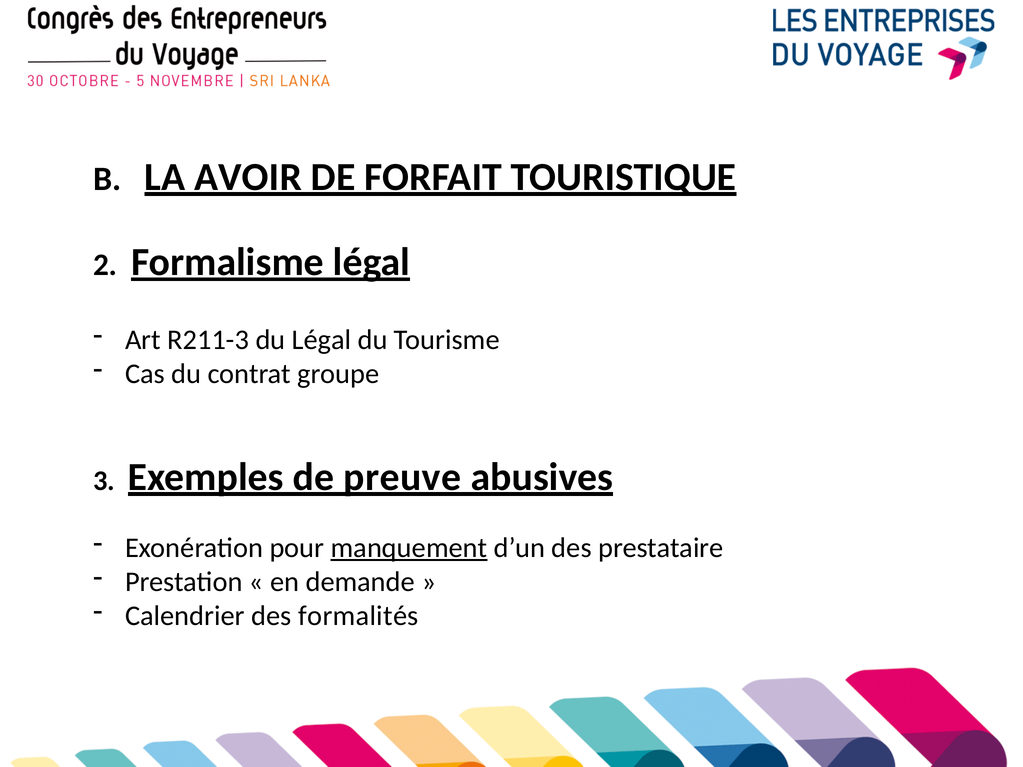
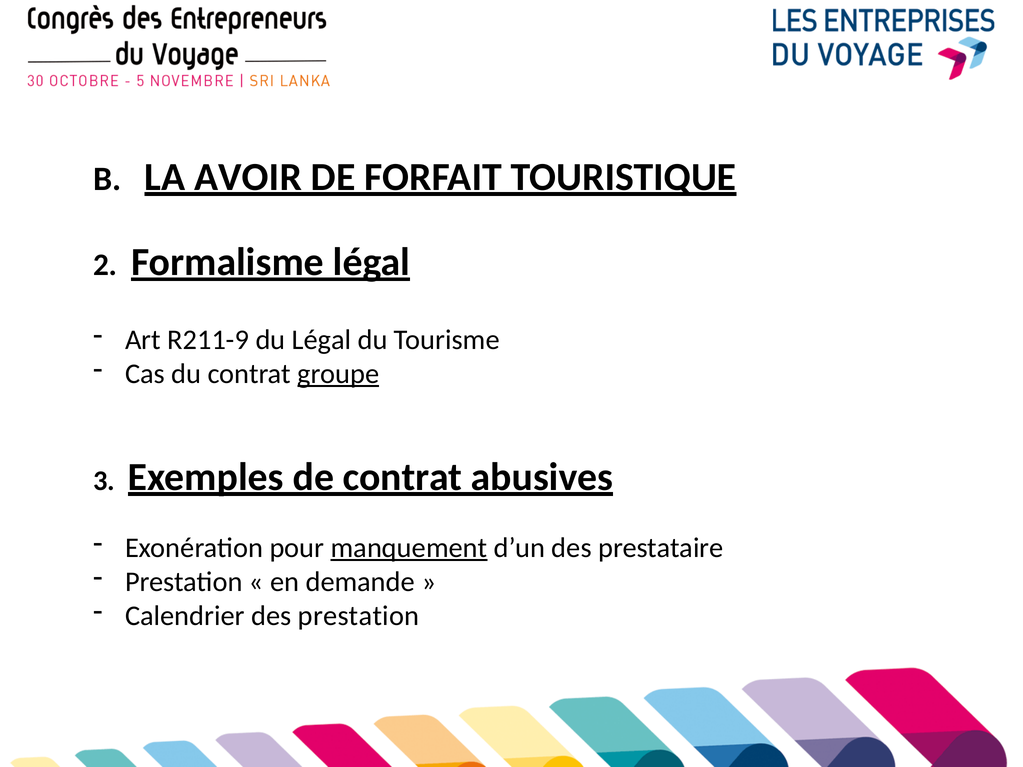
R211-3: R211-3 -> R211-9
groupe underline: none -> present
de preuve: preuve -> contrat
des formalités: formalités -> prestation
